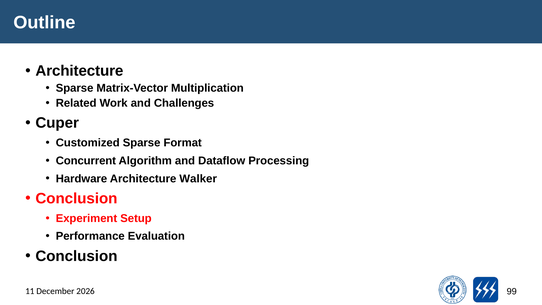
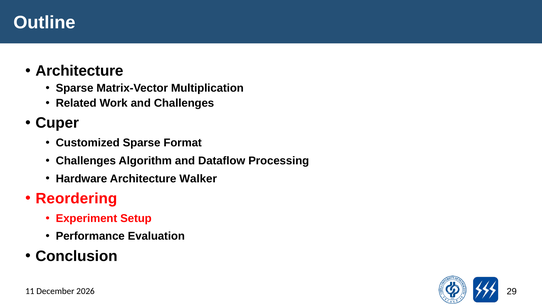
Concurrent at (86, 161): Concurrent -> Challenges
Conclusion at (76, 198): Conclusion -> Reordering
99: 99 -> 29
